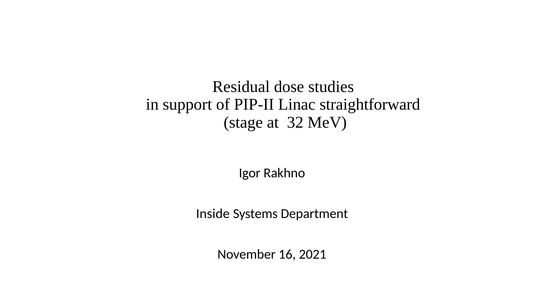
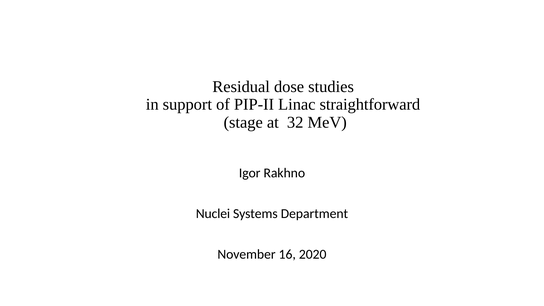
Inside: Inside -> Nuclei
2021: 2021 -> 2020
